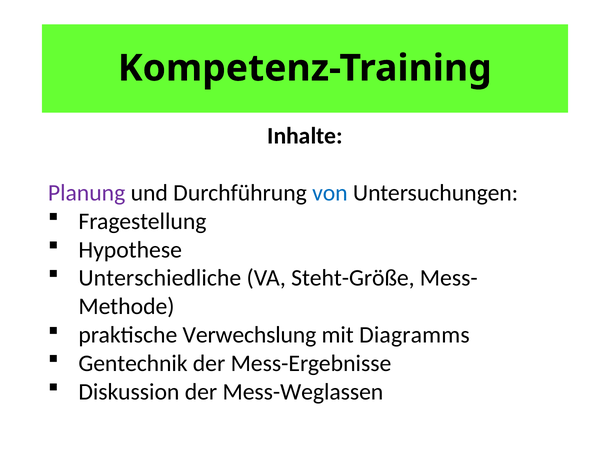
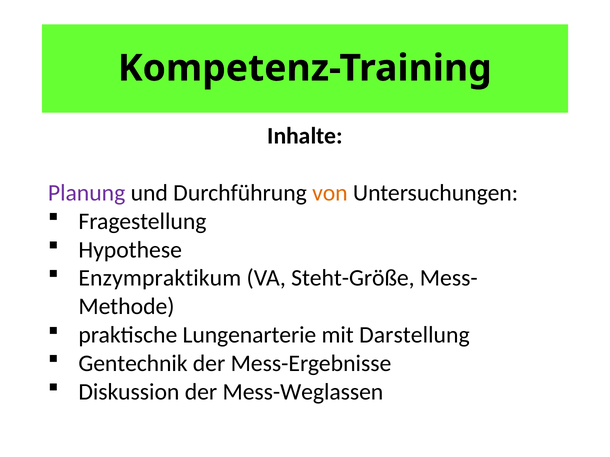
von colour: blue -> orange
Unterschiedliche: Unterschiedliche -> Enzympraktikum
Verwechslung: Verwechslung -> Lungenarterie
Diagramms: Diagramms -> Darstellung
